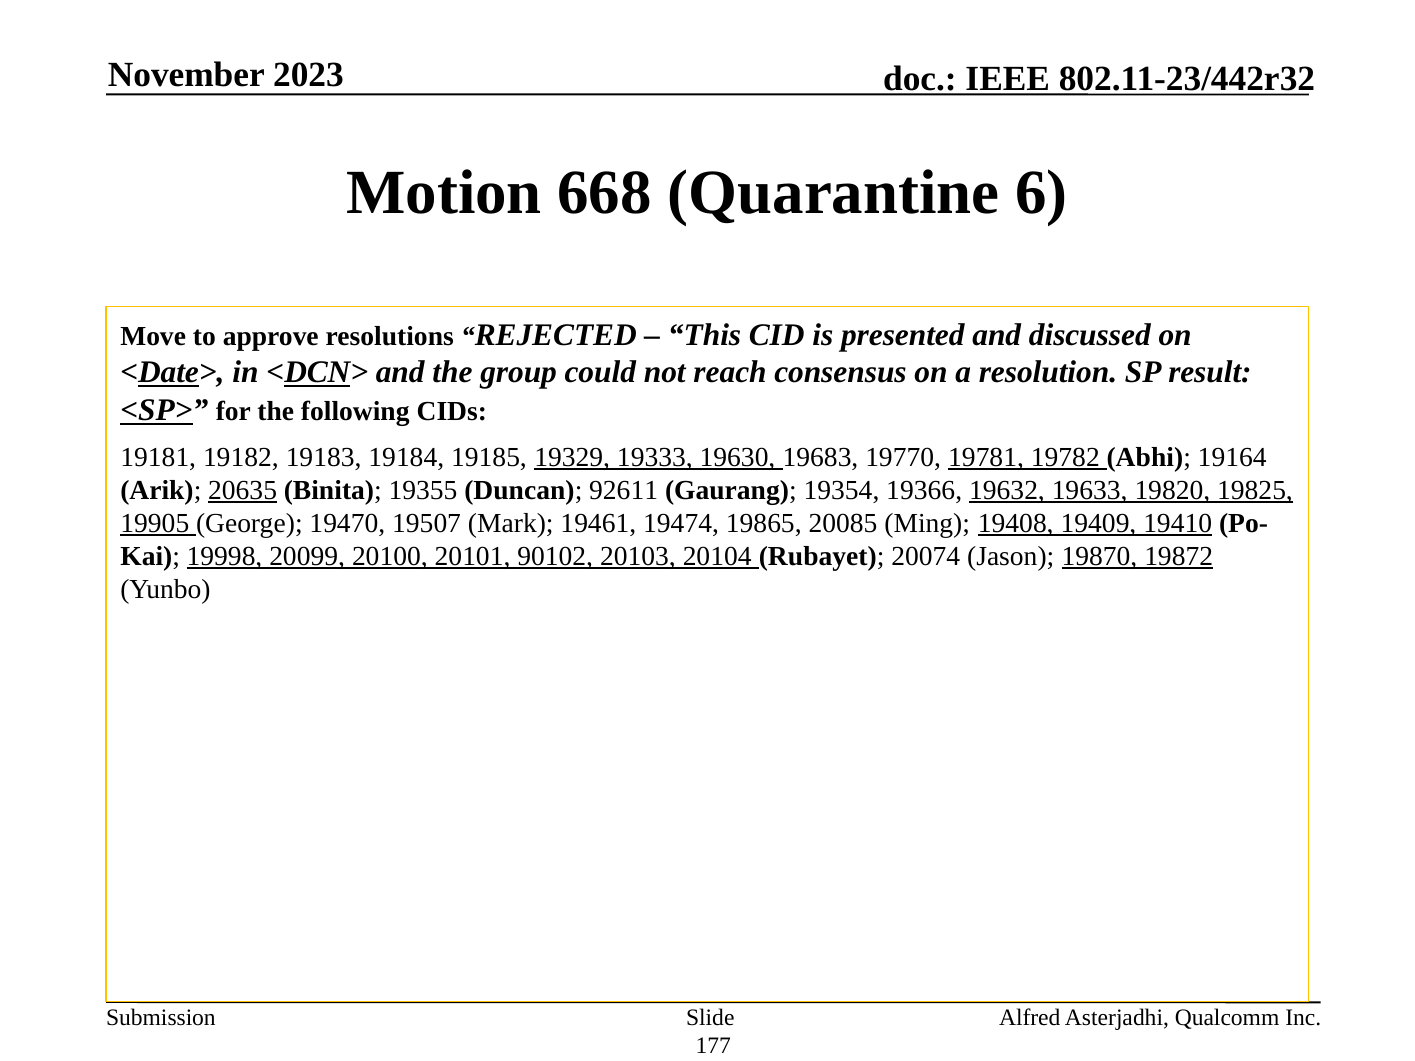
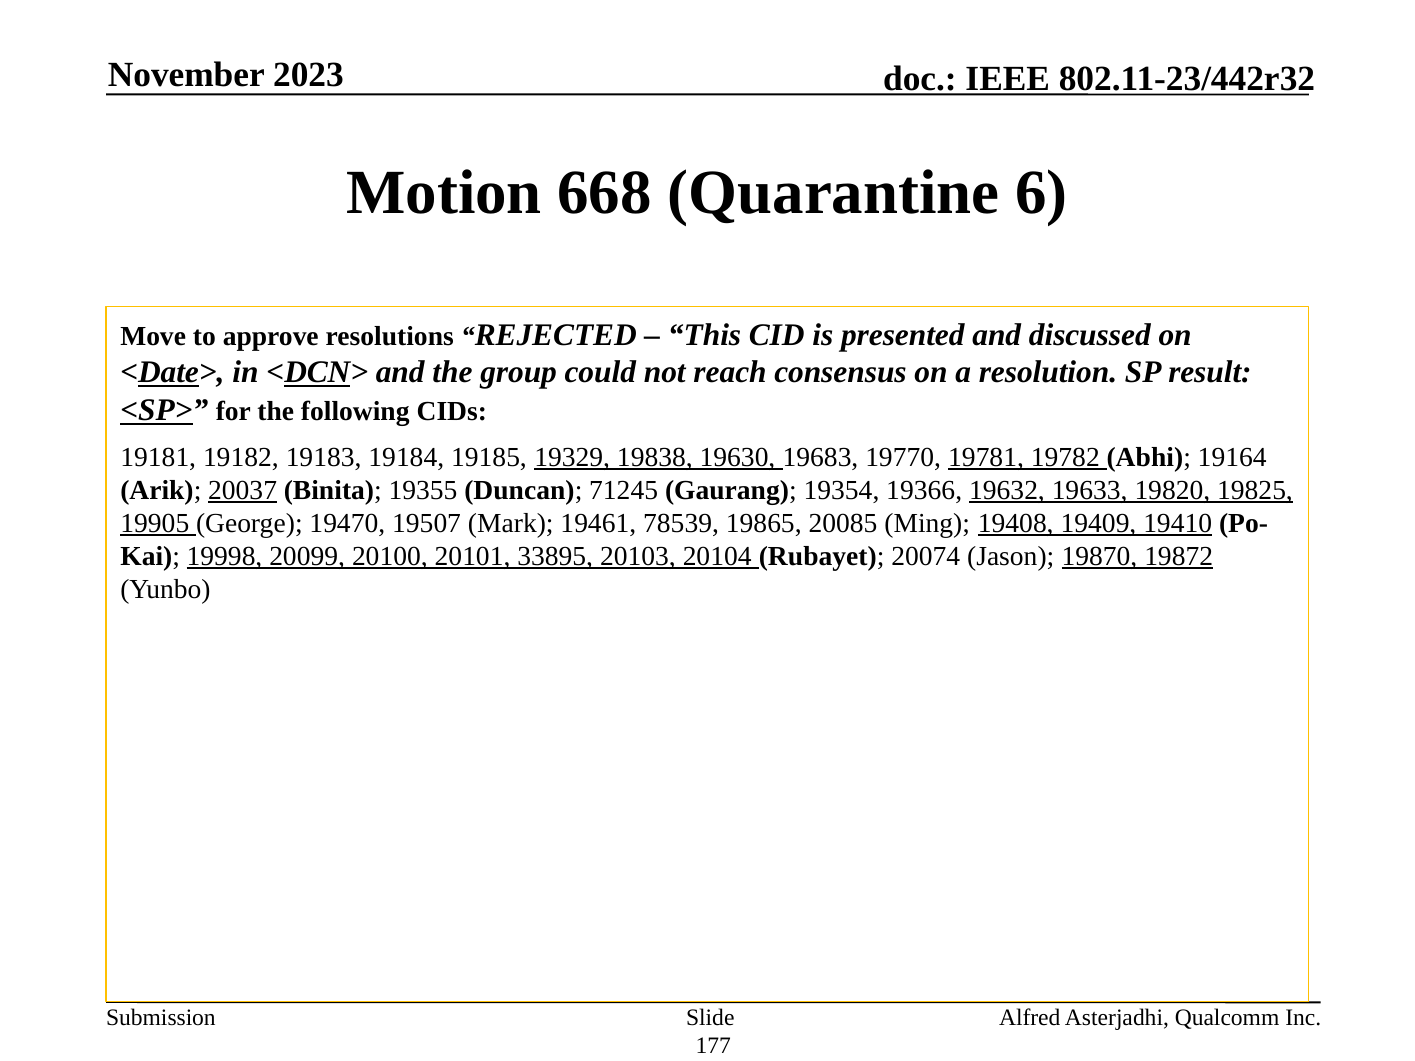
19333: 19333 -> 19838
20635: 20635 -> 20037
92611: 92611 -> 71245
19474: 19474 -> 78539
90102: 90102 -> 33895
